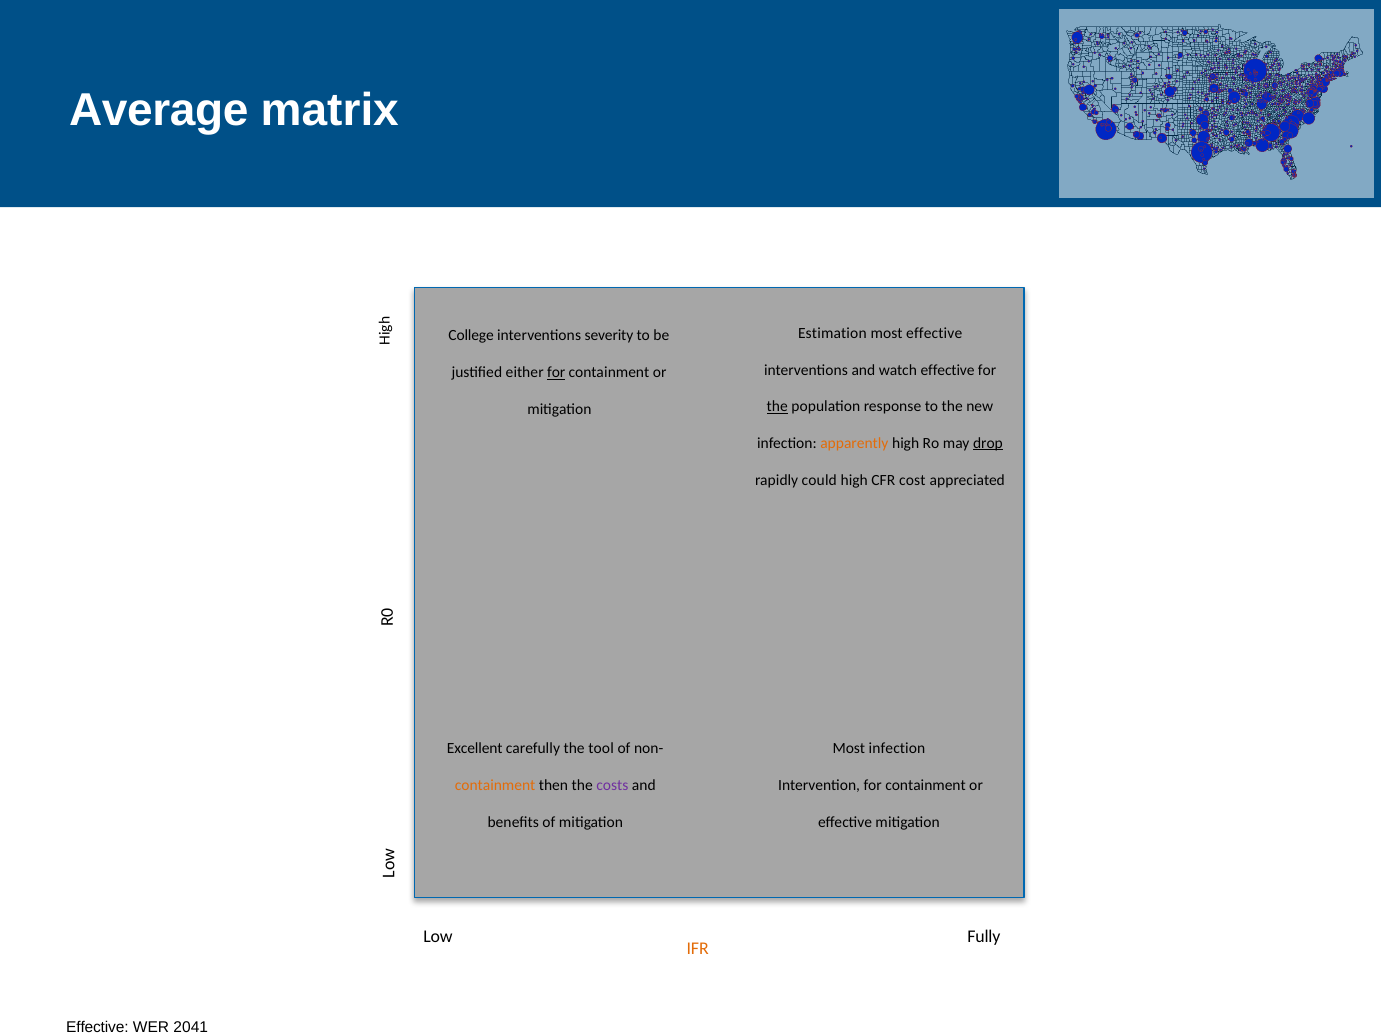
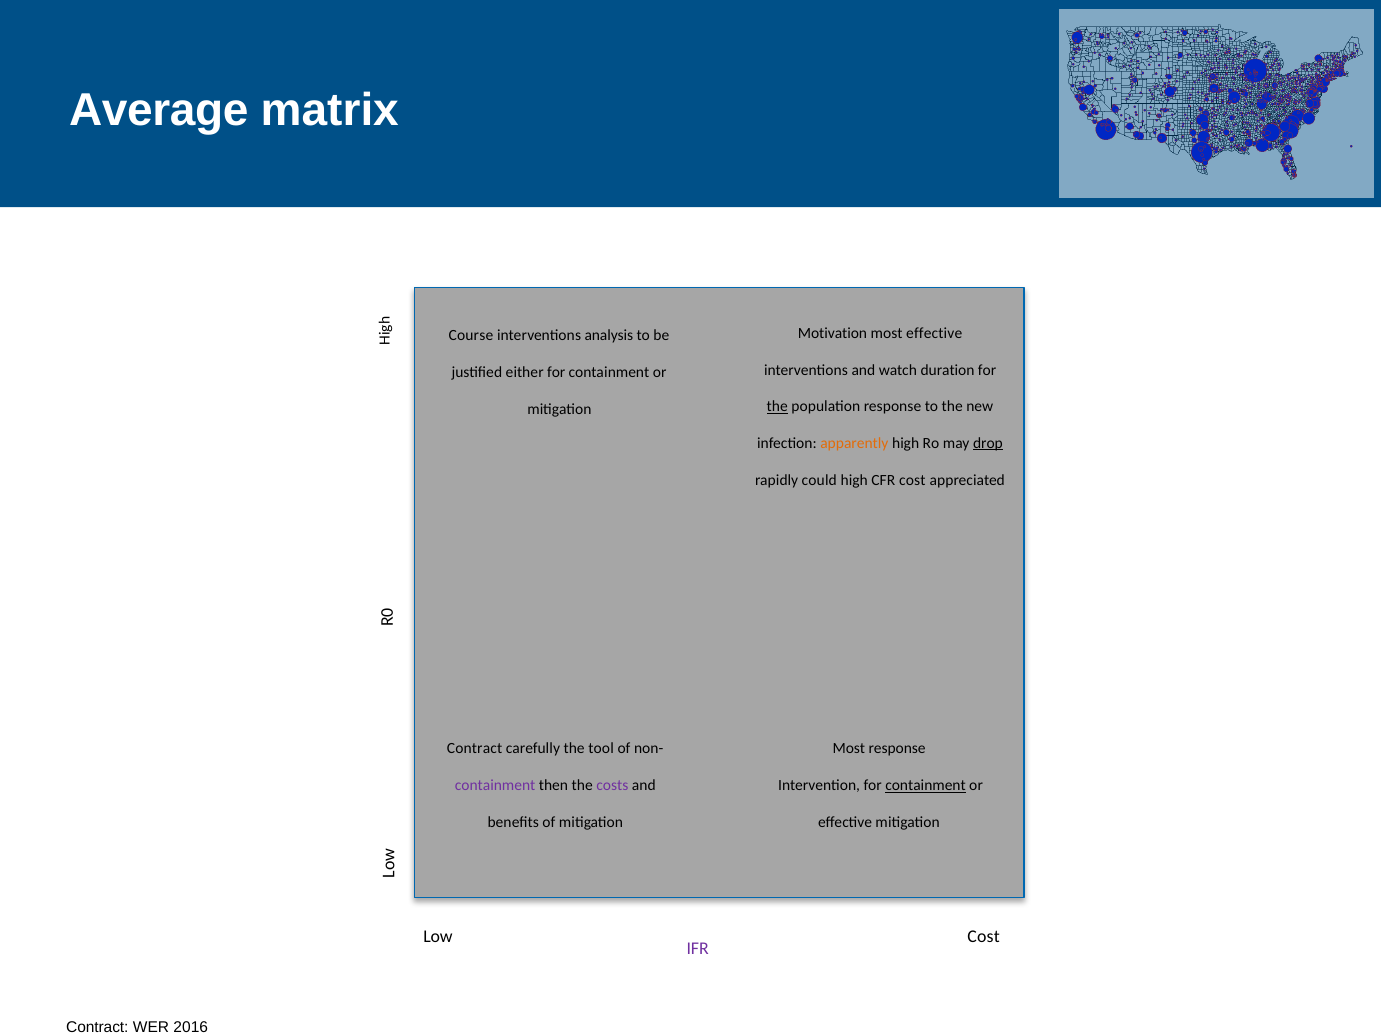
Estimation: Estimation -> Motivation
College: College -> Course
severity: severity -> analysis
watch effective: effective -> duration
for at (556, 372) underline: present -> none
Excellent at (475, 749): Excellent -> Contract
Most infection: infection -> response
containment at (495, 785) colour: orange -> purple
containment at (926, 785) underline: none -> present
Low Fully: Fully -> Cost
IFR colour: orange -> purple
Effective at (97, 1027): Effective -> Contract
2041: 2041 -> 2016
